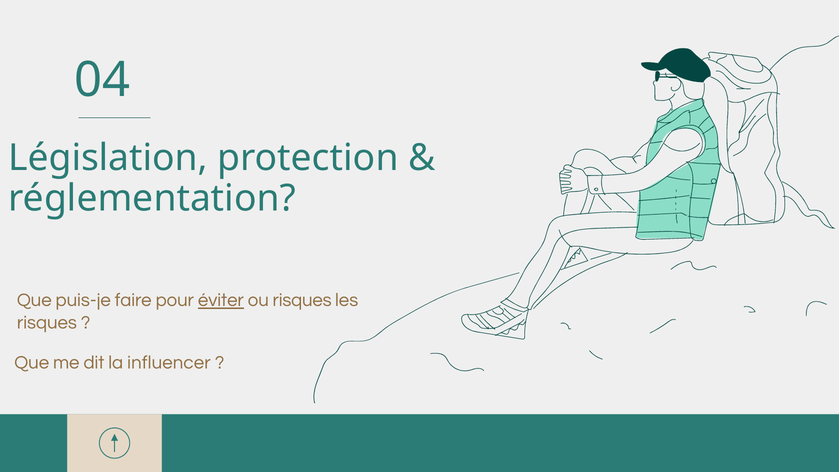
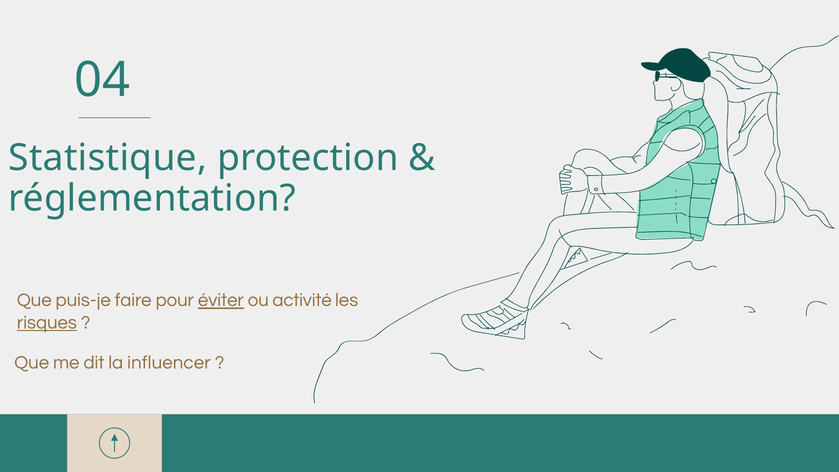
Législation: Législation -> Statistique
ou risques: risques -> activité
risques at (47, 323) underline: none -> present
